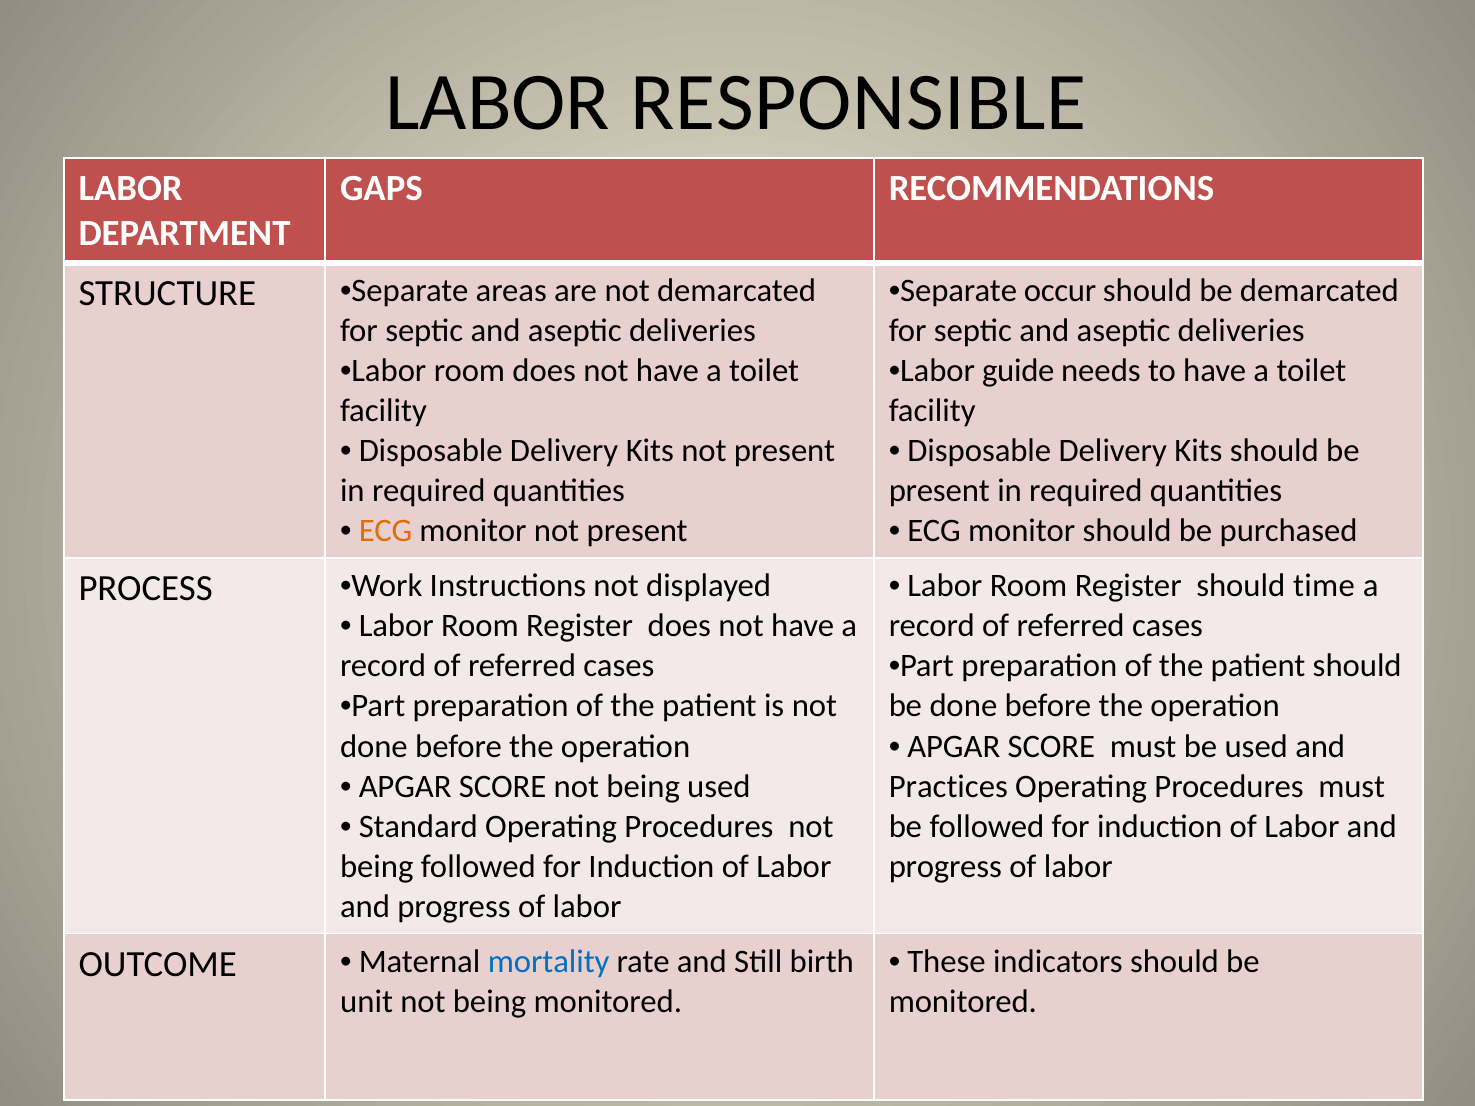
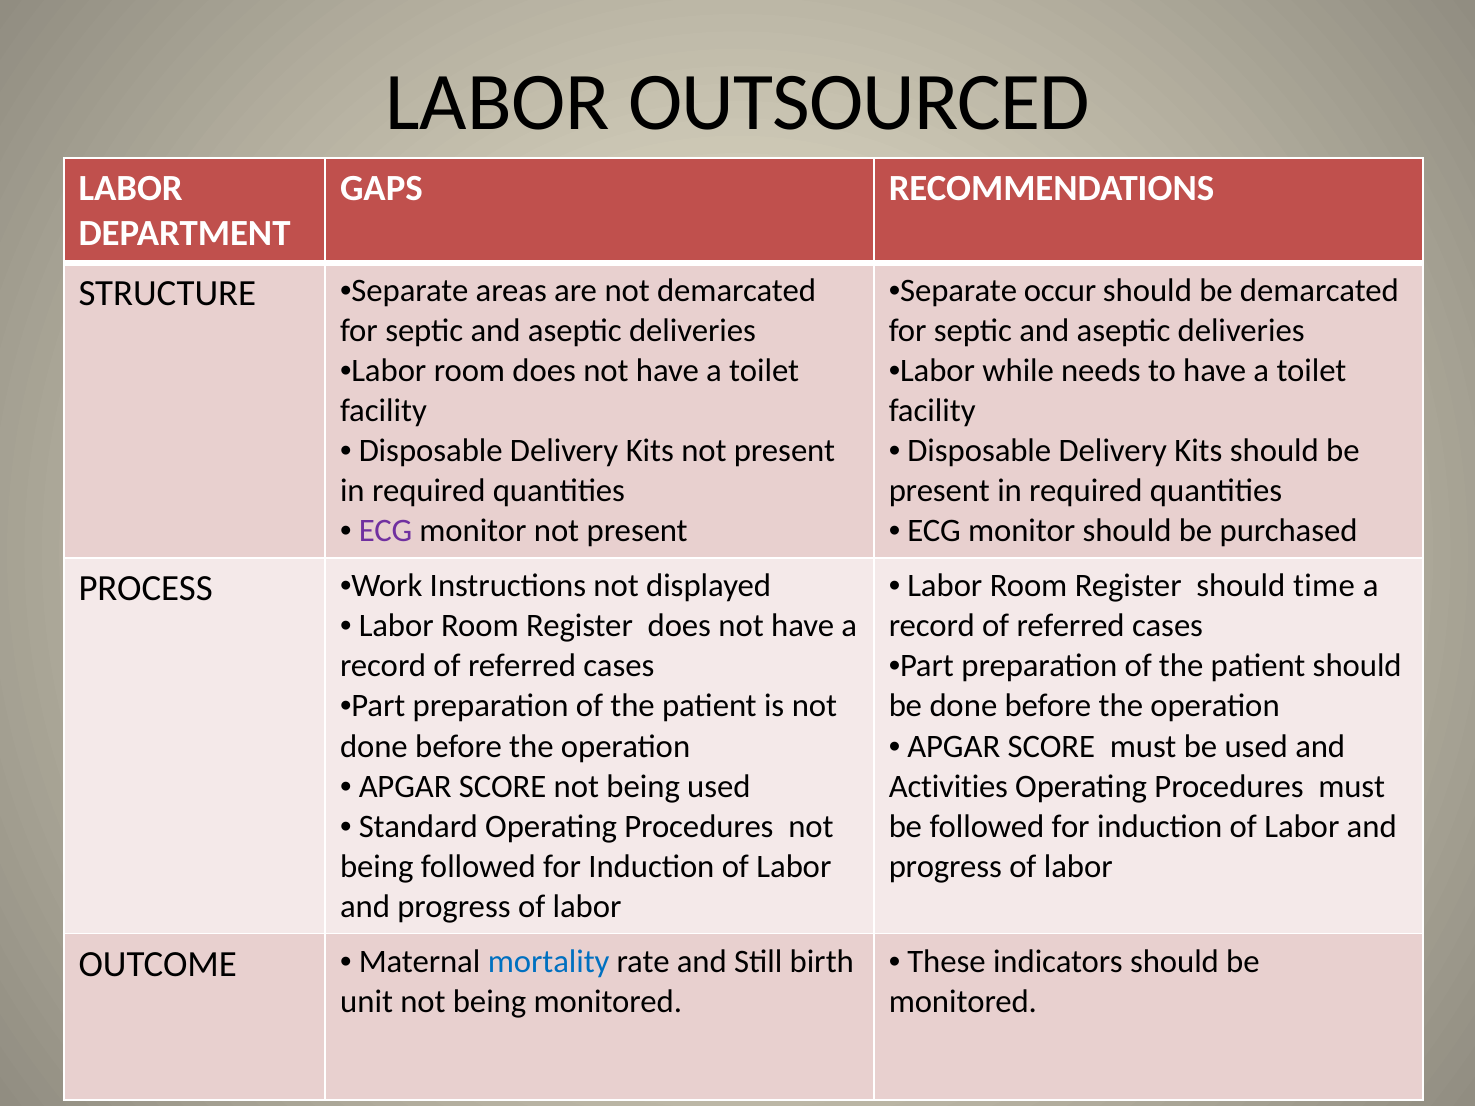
RESPONSIBLE: RESPONSIBLE -> OUTSOURCED
guide: guide -> while
ECG at (386, 531) colour: orange -> purple
Practices: Practices -> Activities
